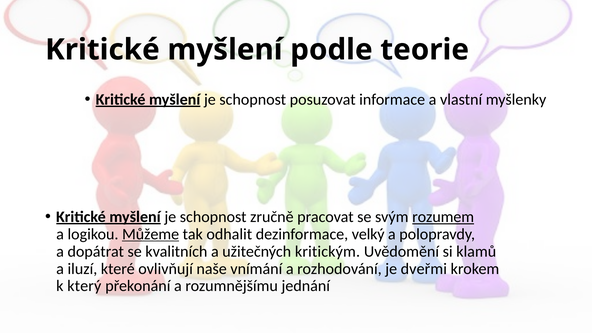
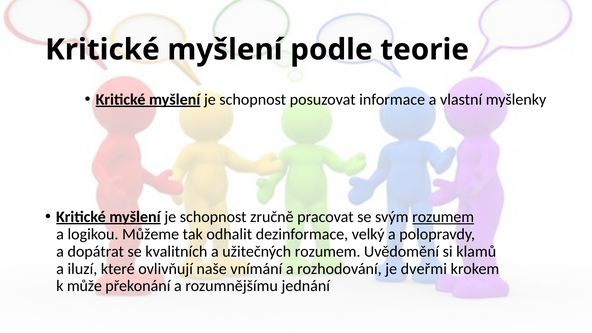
Můžeme underline: present -> none
užitečných kritickým: kritickým -> rozumem
který: který -> může
